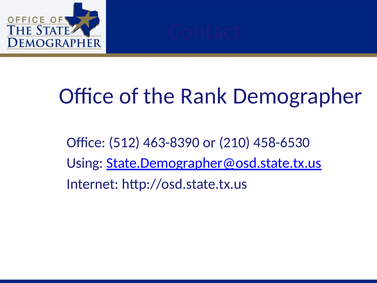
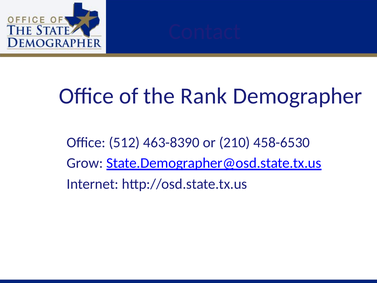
Using: Using -> Grow
